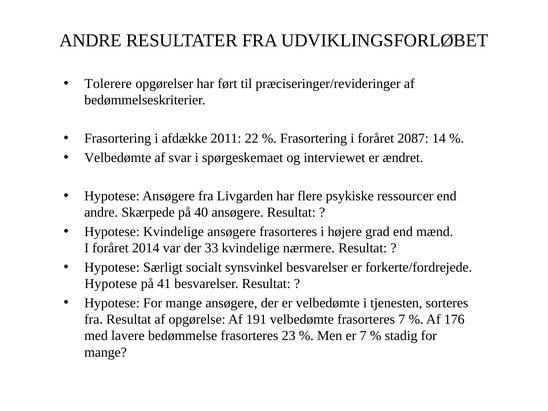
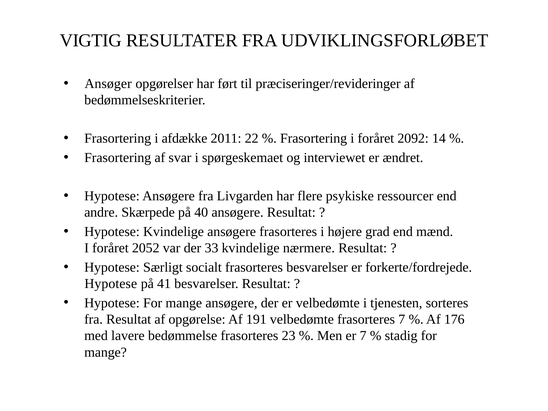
ANDRE at (91, 41): ANDRE -> VIGTIG
Tolerere: Tolerere -> Ansøger
2087: 2087 -> 2092
Velbedømte at (118, 158): Velbedømte -> Frasortering
2014: 2014 -> 2052
socialt synsvinkel: synsvinkel -> frasorteres
